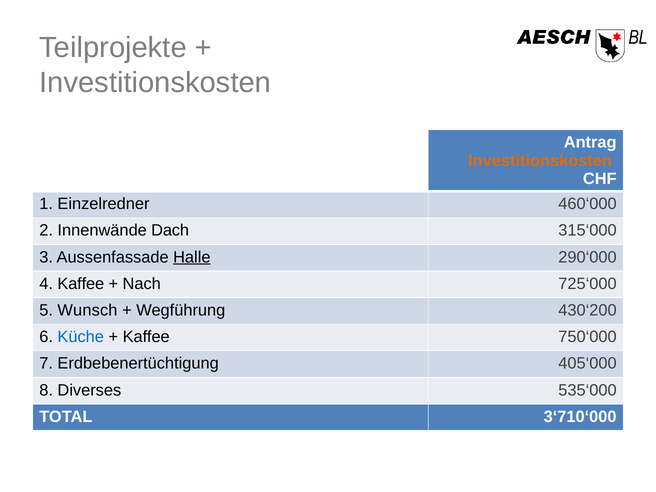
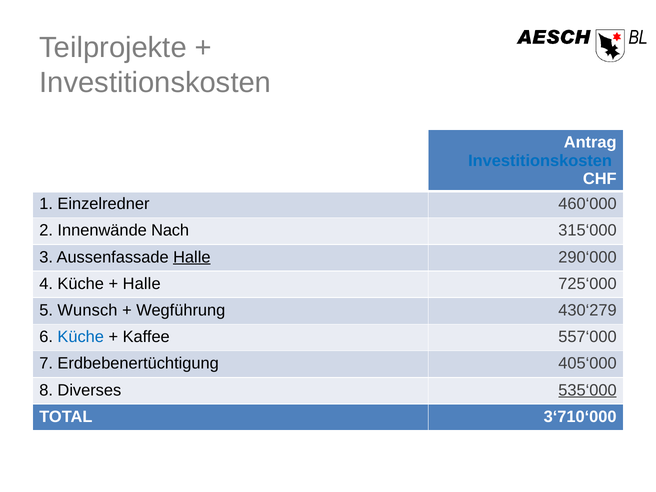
Investitionskosten at (540, 161) colour: orange -> blue
Dach: Dach -> Nach
4 Kaffee: Kaffee -> Küche
Nach at (142, 284): Nach -> Halle
430‘200: 430‘200 -> 430‘279
750‘000: 750‘000 -> 557‘000
535‘000 underline: none -> present
